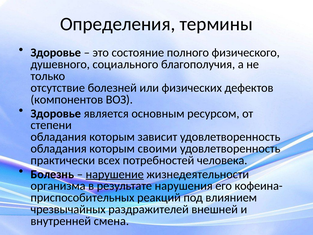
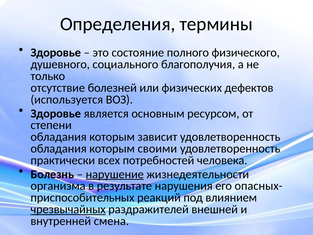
компонентов: компонентов -> используется
кофеина-: кофеина- -> опасных-
чрезвычайных underline: none -> present
